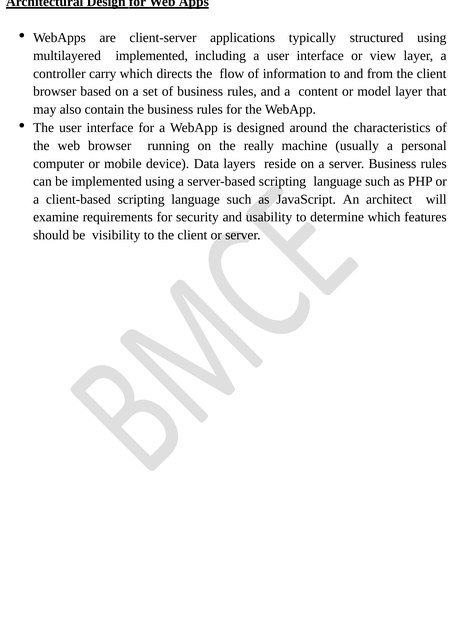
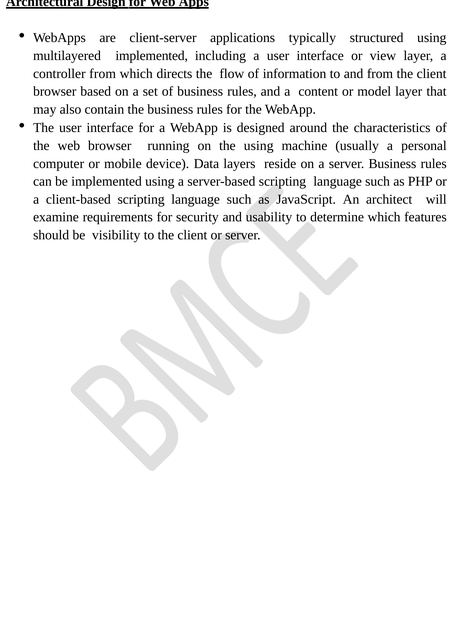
controller carry: carry -> from
the really: really -> using
